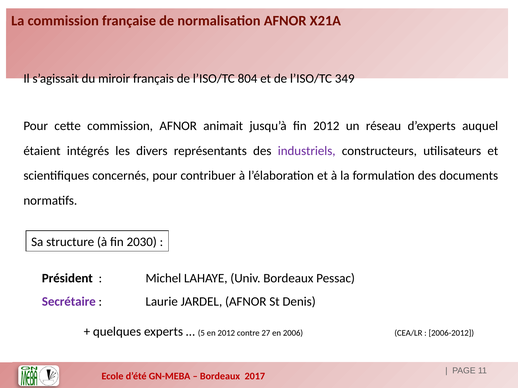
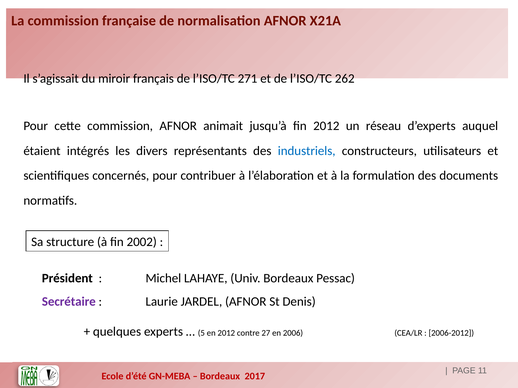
804: 804 -> 271
349: 349 -> 262
industriels colour: purple -> blue
2030: 2030 -> 2002
